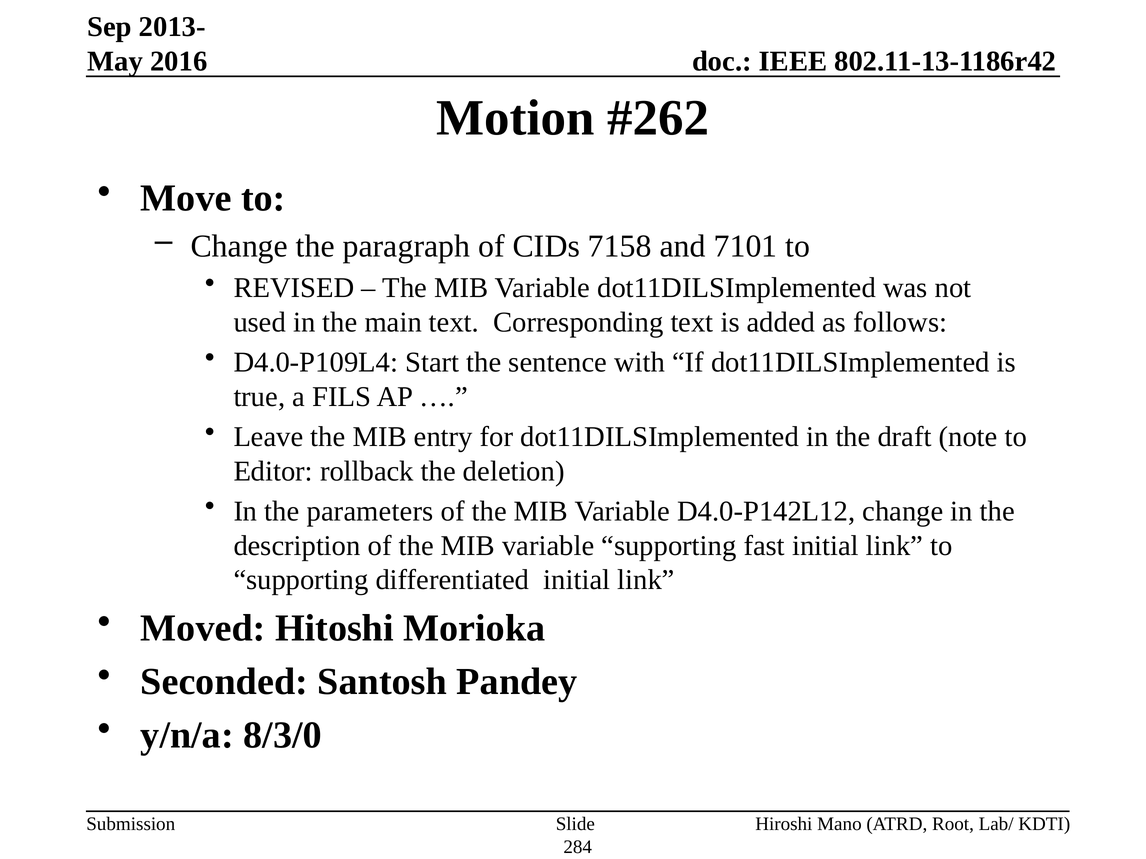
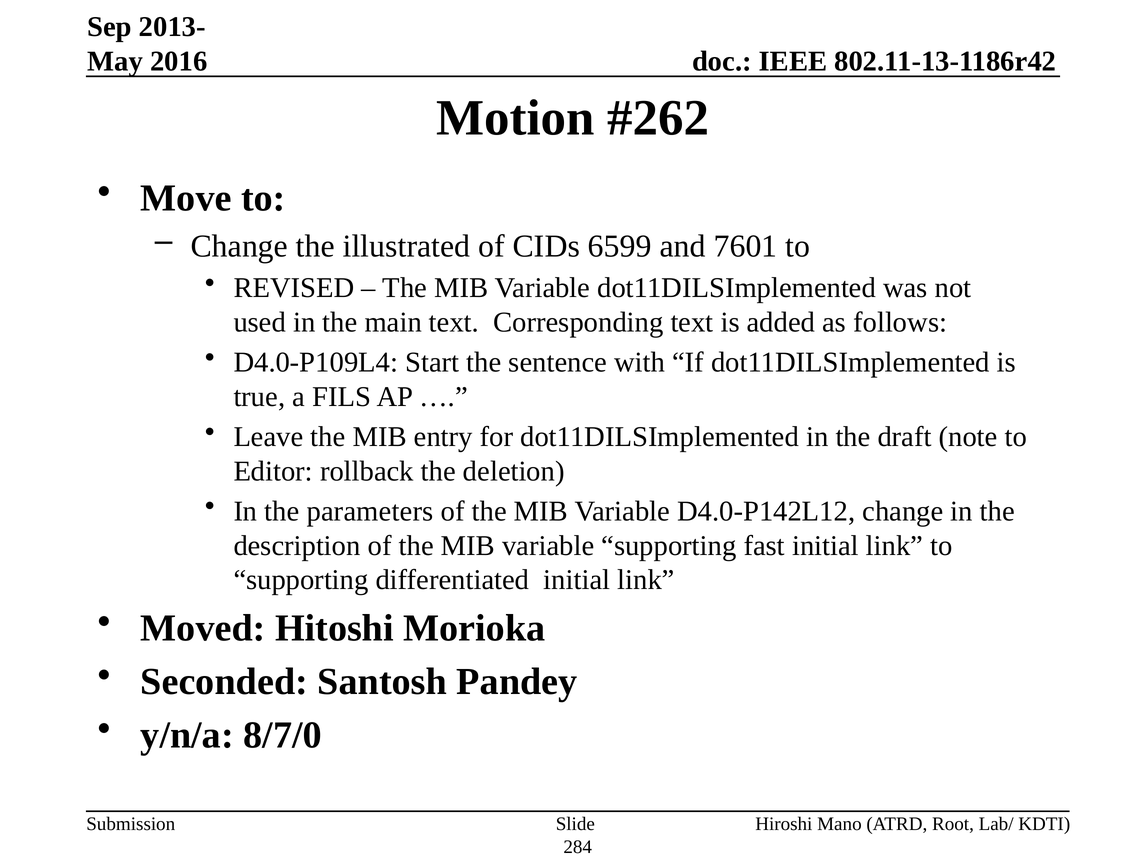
paragraph: paragraph -> illustrated
7158: 7158 -> 6599
7101: 7101 -> 7601
8/3/0: 8/3/0 -> 8/7/0
